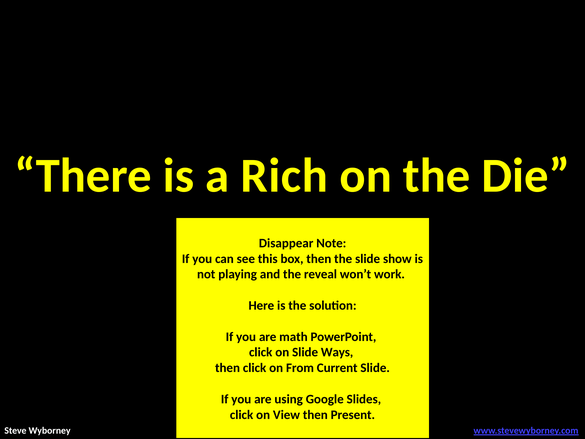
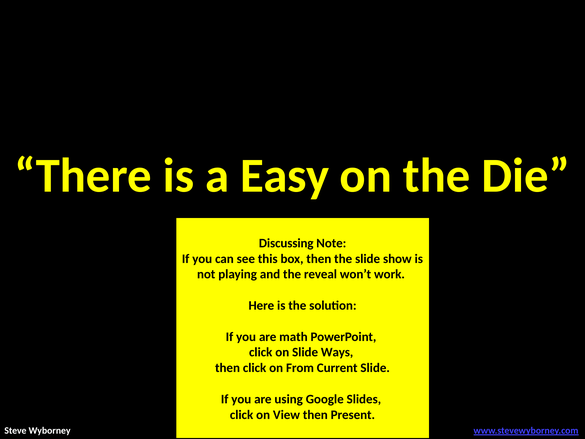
Rich: Rich -> Easy
Disappear: Disappear -> Discussing
